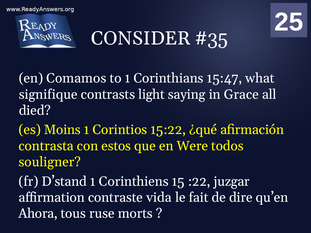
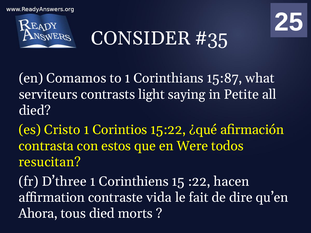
15:47: 15:47 -> 15:87
signifique: signifique -> serviteurs
Grace: Grace -> Petite
Moins: Moins -> Cristo
souligner: souligner -> resucitan
D’stand: D’stand -> D’three
juzgar: juzgar -> hacen
tous ruse: ruse -> died
